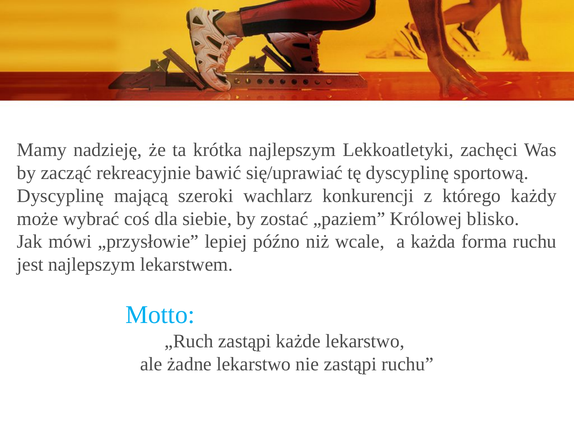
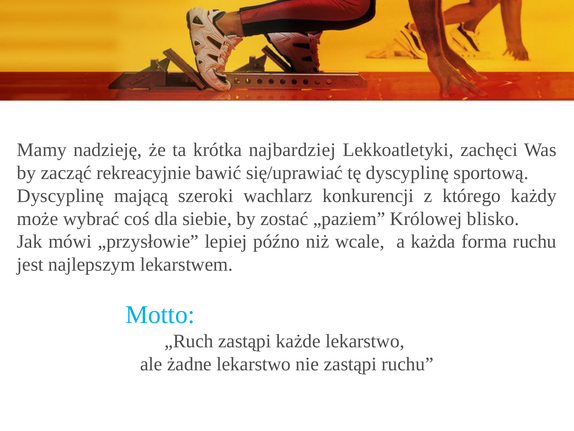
krótka najlepszym: najlepszym -> najbardziej
